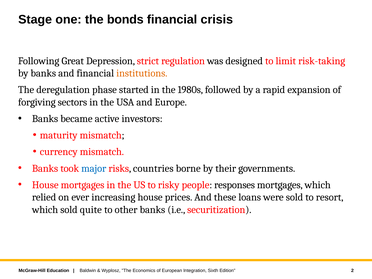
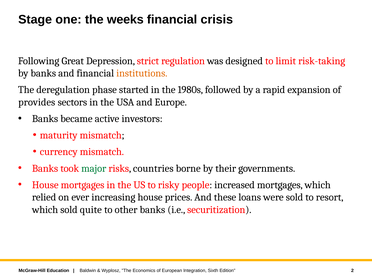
bonds: bonds -> weeks
forgiving: forgiving -> provides
major colour: blue -> green
responses: responses -> increased
